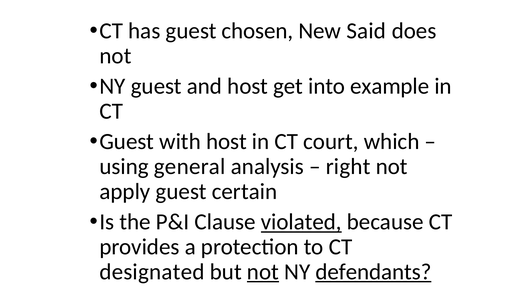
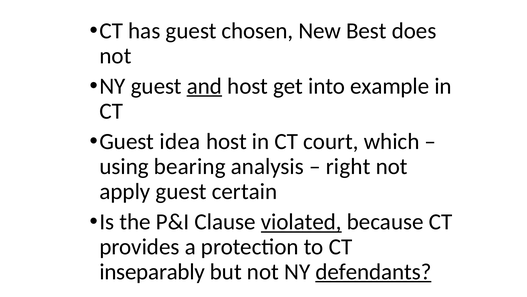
Said: Said -> Best
and underline: none -> present
with: with -> idea
general: general -> bearing
designated: designated -> inseparably
not at (263, 271) underline: present -> none
